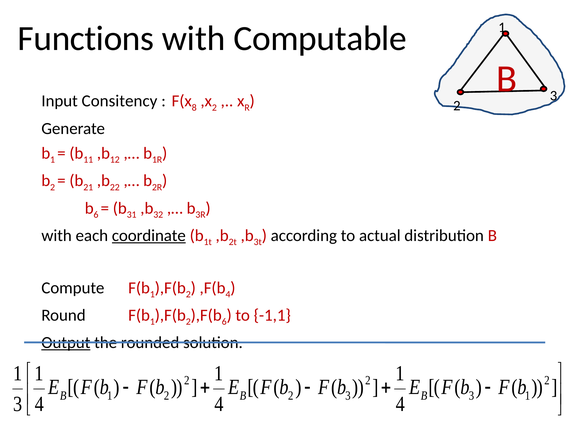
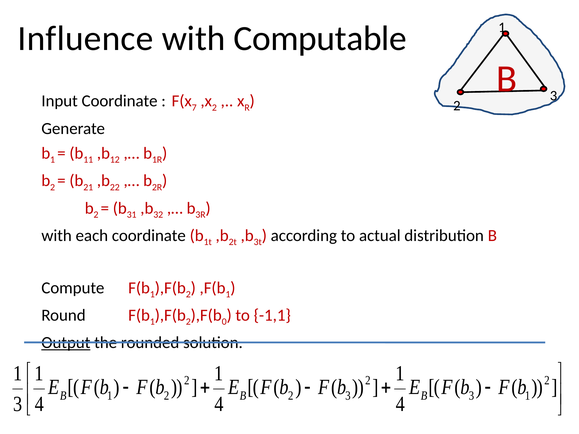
Functions: Functions -> Influence
Input Consitency: Consitency -> Coordinate
8: 8 -> 7
6 at (96, 215): 6 -> 2
coordinate at (149, 236) underline: present -> none
4 at (228, 294): 4 -> 1
6 at (224, 322): 6 -> 0
